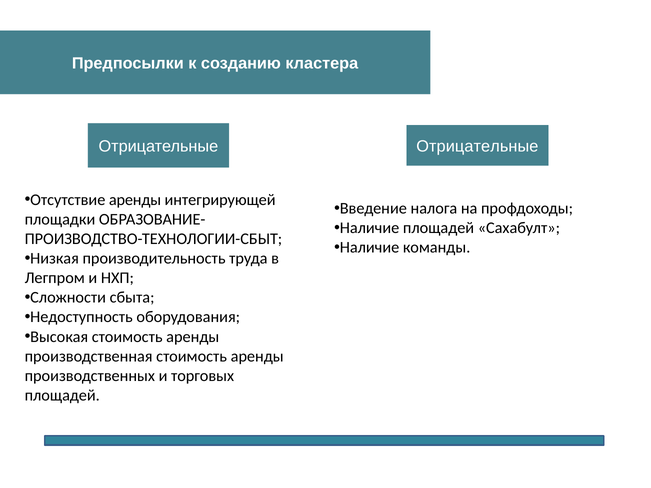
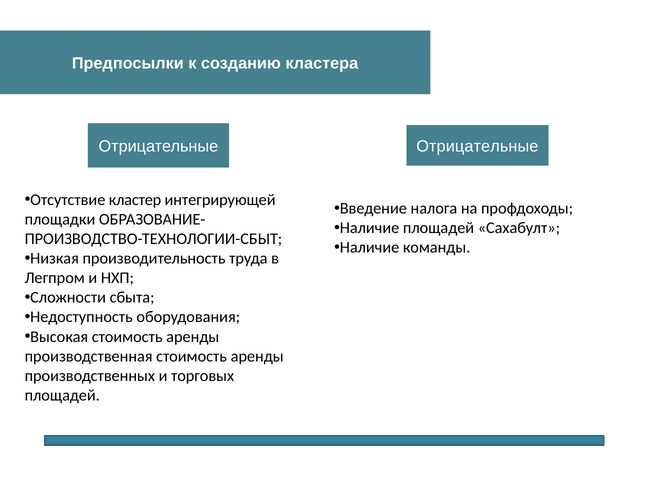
Отсутствие аренды: аренды -> кластер
